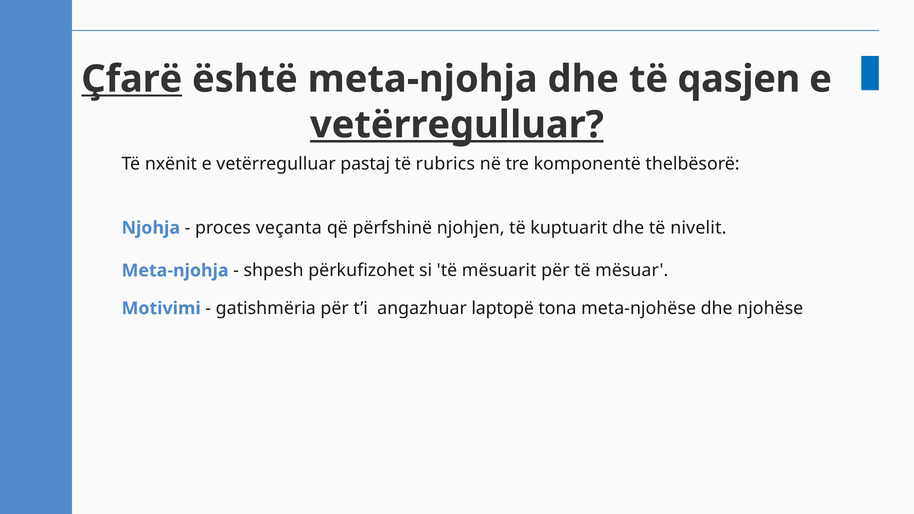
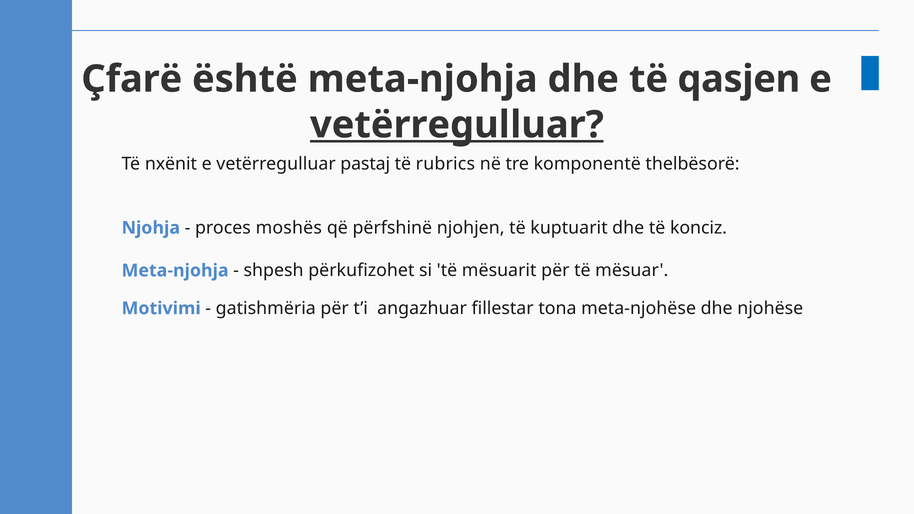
Çfarë underline: present -> none
veçanta: veçanta -> moshës
nivelit: nivelit -> konciz
laptopë: laptopë -> fillestar
